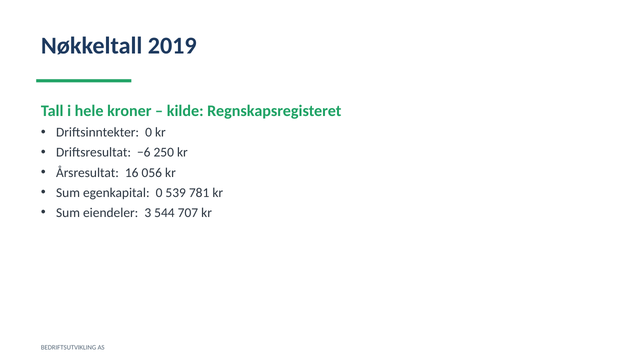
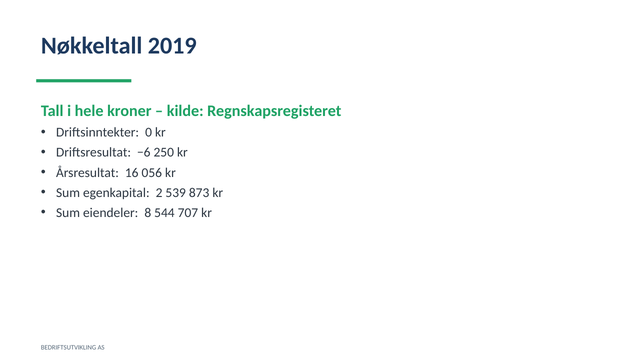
egenkapital 0: 0 -> 2
781: 781 -> 873
3: 3 -> 8
